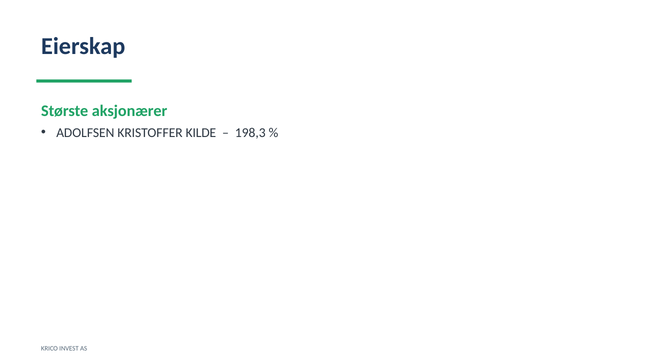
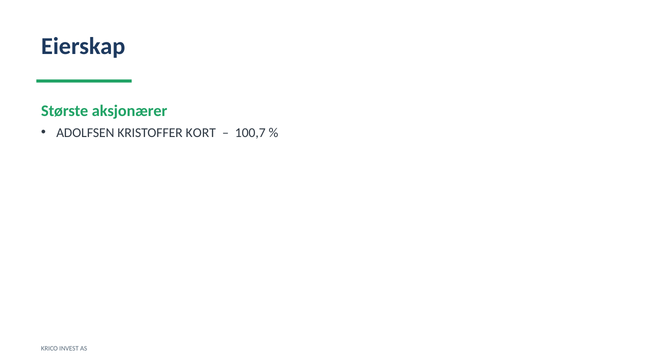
KILDE: KILDE -> KORT
198,3: 198,3 -> 100,7
